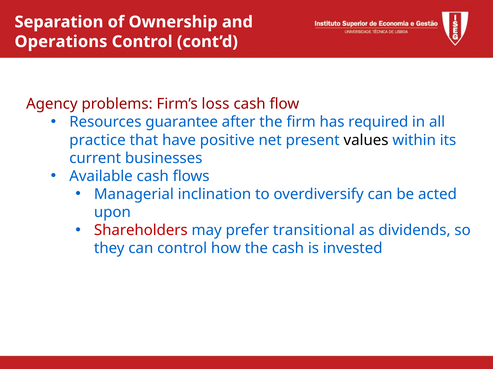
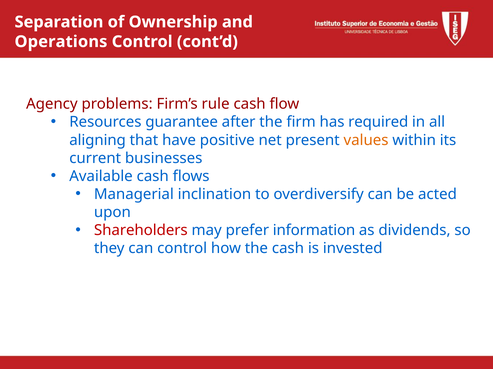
loss: loss -> rule
practice: practice -> aligning
values colour: black -> orange
transitional: transitional -> information
